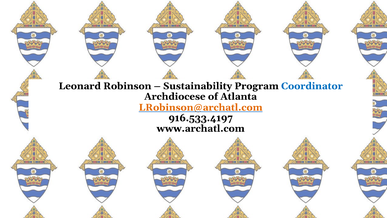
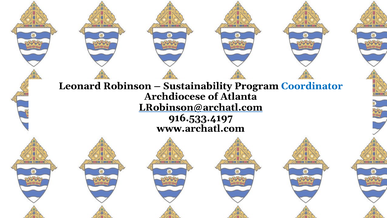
LRobinson@archatl.com colour: orange -> black
